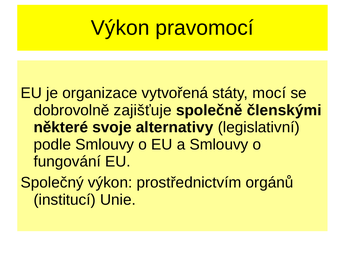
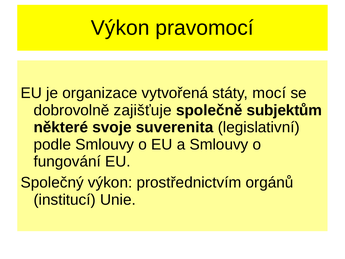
členskými: členskými -> subjektům
alternativy: alternativy -> suverenita
